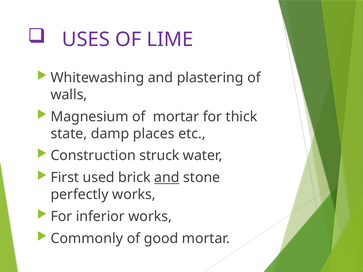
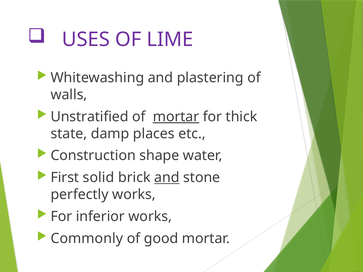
Magnesium: Magnesium -> Unstratified
mortar at (176, 117) underline: none -> present
struck: struck -> shape
used: used -> solid
